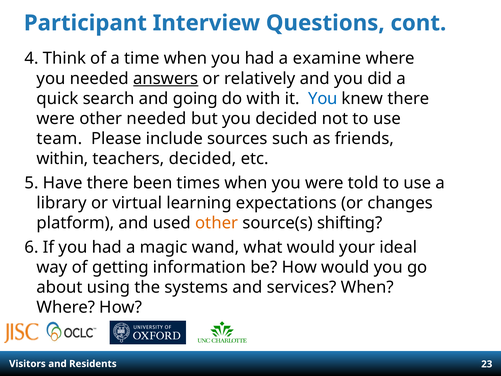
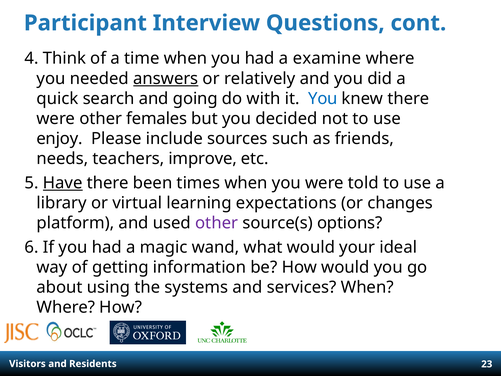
other needed: needed -> females
team: team -> enjoy
within: within -> needs
teachers decided: decided -> improve
Have underline: none -> present
other at (217, 223) colour: orange -> purple
shifting: shifting -> options
